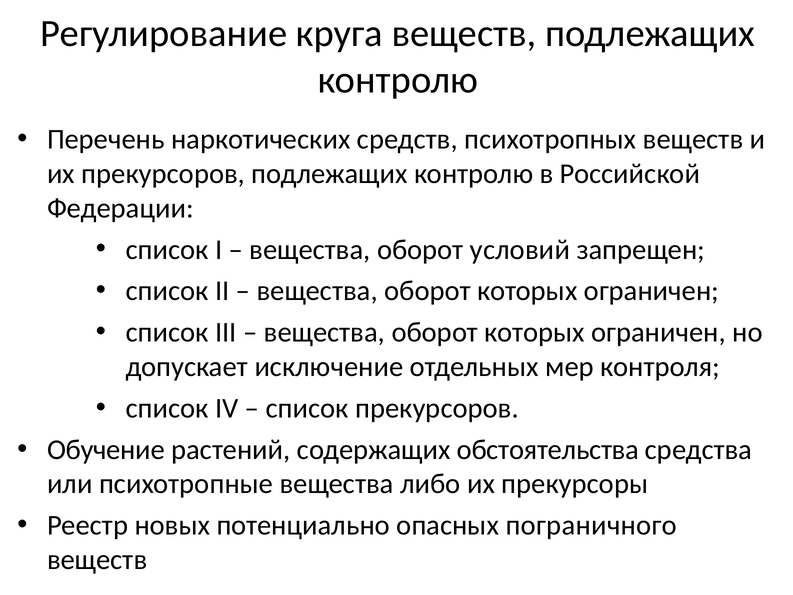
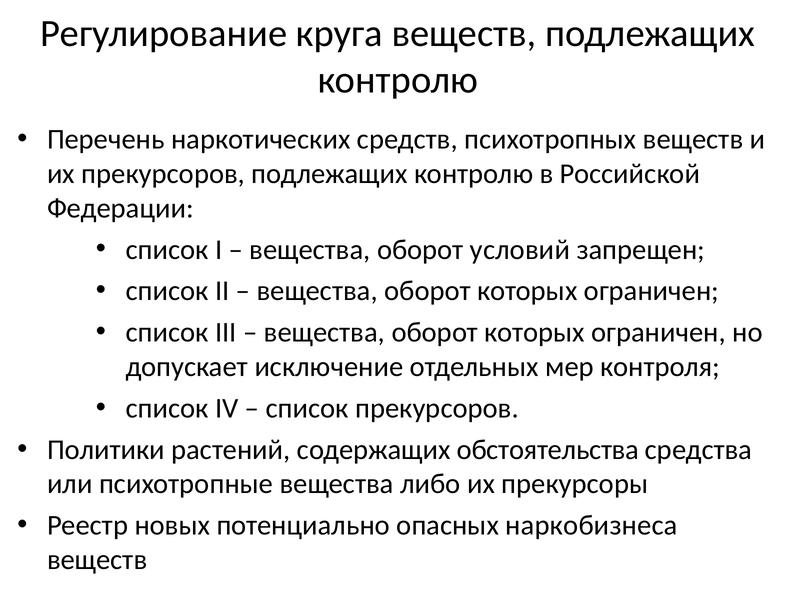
Обучение: Обучение -> Политики
пограничного: пограничного -> наркобизнеса
